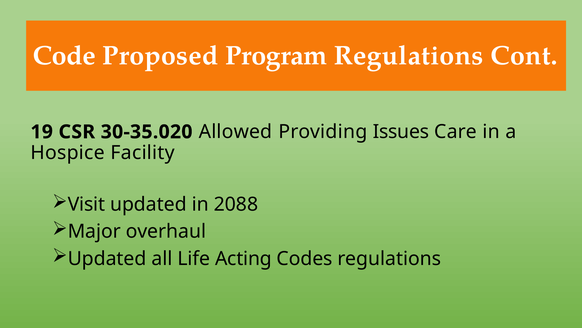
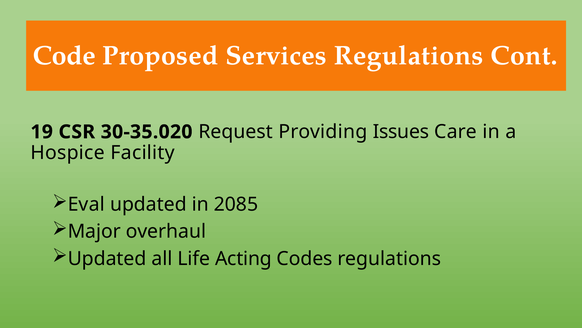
Program: Program -> Services
Allowed: Allowed -> Request
Visit: Visit -> Eval
2088: 2088 -> 2085
